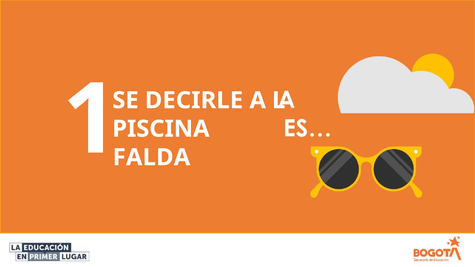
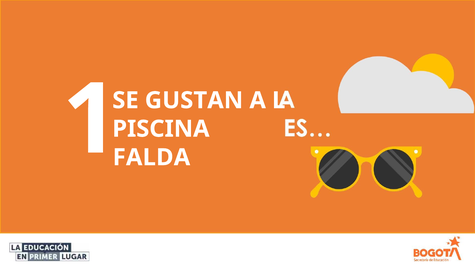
DECIRLE: DECIRLE -> GUSTAN
